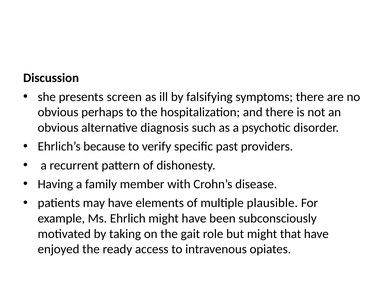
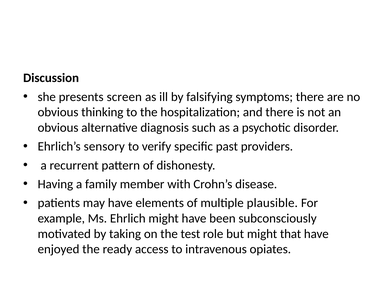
perhaps: perhaps -> thinking
because: because -> sensory
gait: gait -> test
